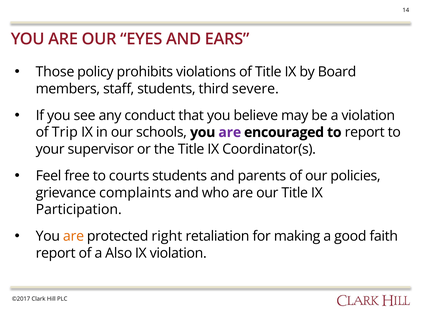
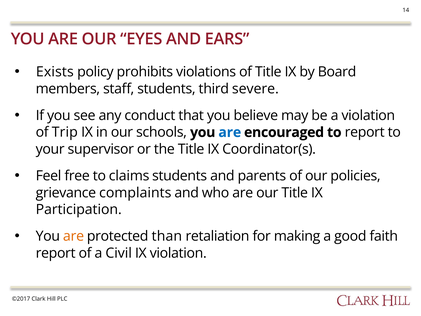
Those: Those -> Exists
are at (230, 132) colour: purple -> blue
courts: courts -> claims
right: right -> than
Also: Also -> Civil
